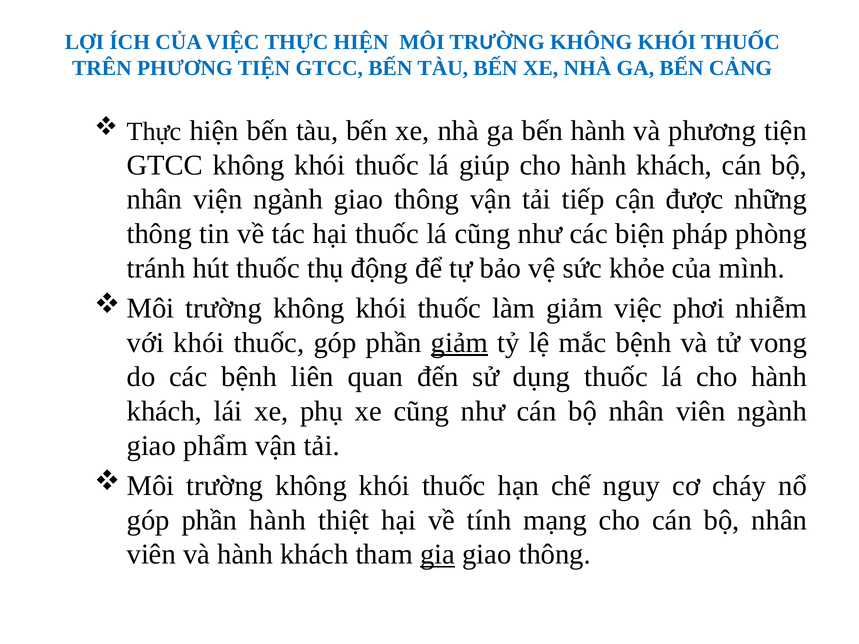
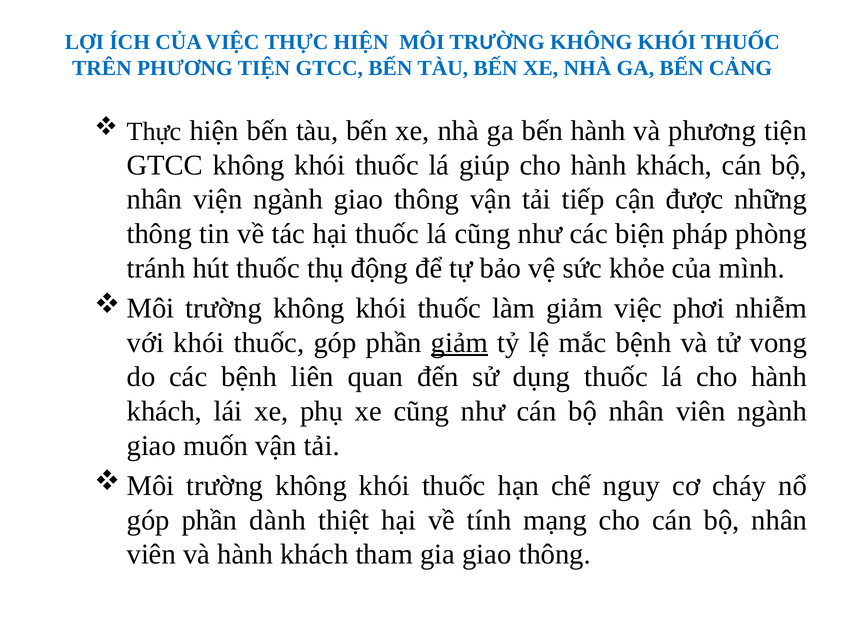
phẩm: phẩm -> muốn
phần hành: hành -> dành
gia underline: present -> none
